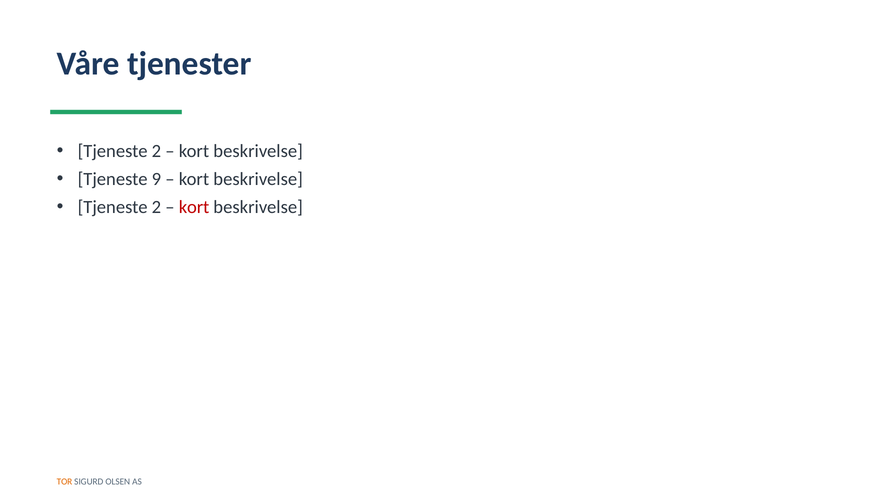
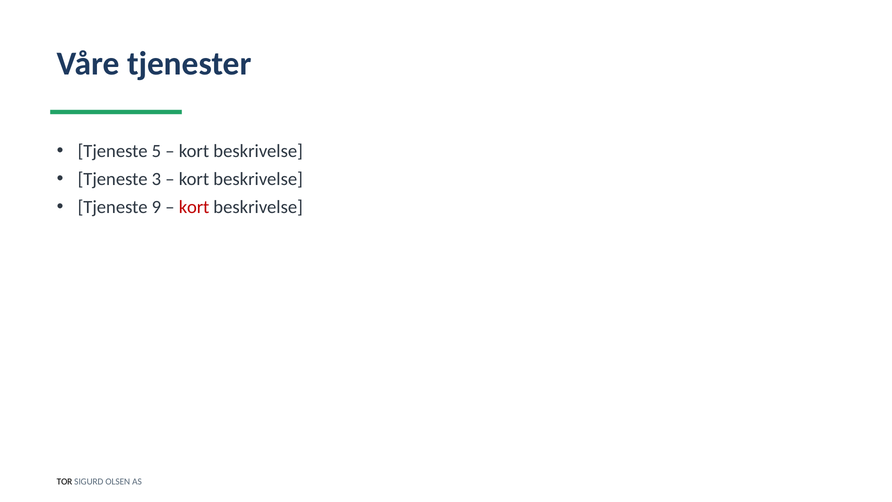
2 at (156, 151): 2 -> 5
9: 9 -> 3
2 at (156, 207): 2 -> 9
TOR colour: orange -> black
